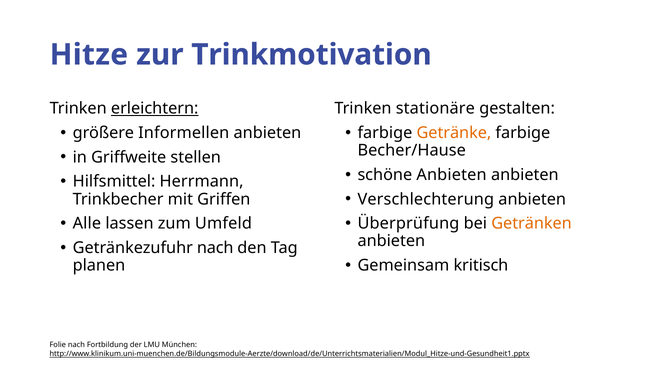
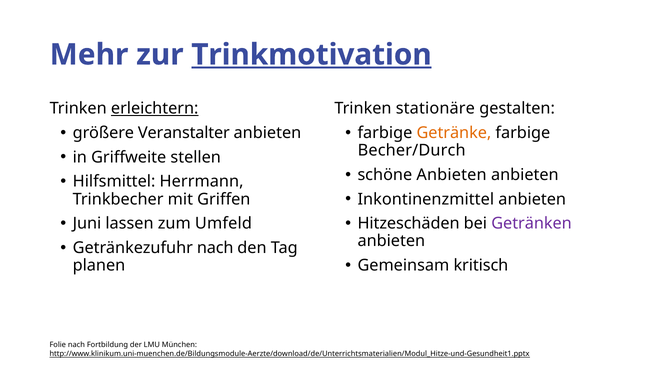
Hitze: Hitze -> Mehr
Trinkmotivation underline: none -> present
Informellen: Informellen -> Veranstalter
Becher/Hause: Becher/Hause -> Becher/Durch
Verschlechterung: Verschlechterung -> Inkontinenzmittel
Alle: Alle -> Juni
Überprüfung: Überprüfung -> Hitzeschäden
Getränken colour: orange -> purple
